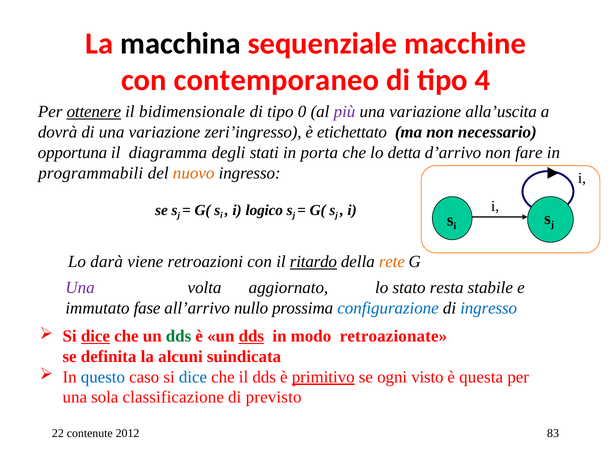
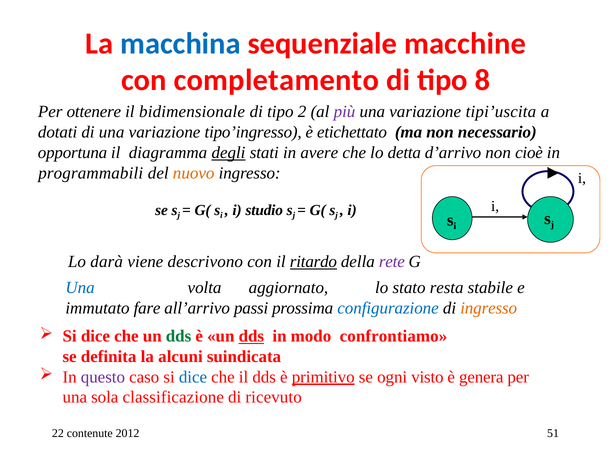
macchina colour: black -> blue
contemporaneo: contemporaneo -> completamento
4: 4 -> 8
ottenere underline: present -> none
0: 0 -> 2
alla’uscita: alla’uscita -> tipi’uscita
dovrà: dovrà -> dotati
zeri’ingresso: zeri’ingresso -> tipo’ingresso
degli underline: none -> present
porta: porta -> avere
fare: fare -> cioè
logico: logico -> studio
retroazioni: retroazioni -> descrivono
rete colour: orange -> purple
Una at (80, 288) colour: purple -> blue
fase: fase -> fare
nullo: nullo -> passi
ingresso at (489, 308) colour: blue -> orange
dice at (95, 336) underline: present -> none
retroazionate: retroazionate -> confrontiamo
questo colour: blue -> purple
questa: questa -> genera
previsto: previsto -> ricevuto
83: 83 -> 51
